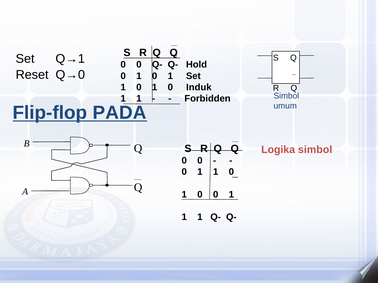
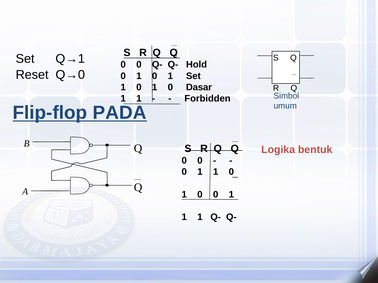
Induk: Induk -> Dasar
Logika simbol: simbol -> bentuk
